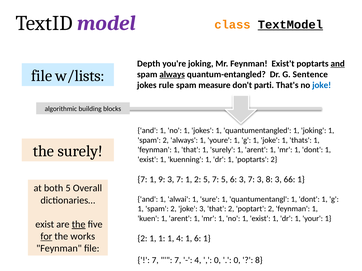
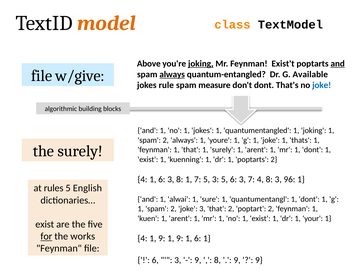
model colour: purple -> orange
TextModel underline: present -> none
Depth: Depth -> Above
joking at (201, 64) underline: none -> present
w/lists: w/lists -> w/give
Sentence: Sentence -> Available
don't parti: parti -> dont
7 at (142, 180): 7 -> 4
9 at (162, 180): 9 -> 6
7 at (180, 180): 7 -> 8
2 at (198, 180): 2 -> 7
5 7: 7 -> 3
7 3: 3 -> 4
66: 66 -> 96
both: both -> rules
Overall: Overall -> English
the at (79, 225) underline: present -> none
2 at (142, 239): 2 -> 4
1 at (162, 239): 1 -> 9
4 at (180, 239): 4 -> 9
7 at (155, 261): 7 -> 6
7 at (178, 261): 7 -> 3
4 at (198, 261): 4 -> 9
0 at (217, 261): 0 -> 8
0 at (237, 261): 0 -> 9
8 at (259, 261): 8 -> 9
